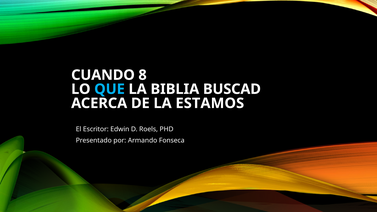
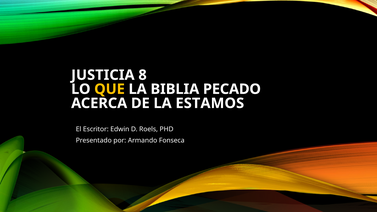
CUANDO: CUANDO -> JUSTICIA
QUE colour: light blue -> yellow
BUSCAD: BUSCAD -> PECADO
